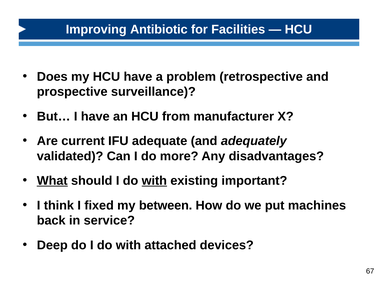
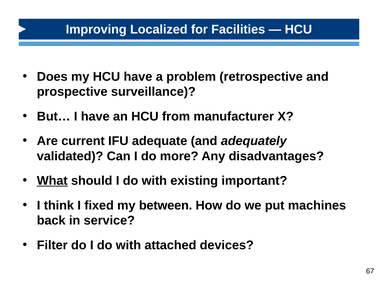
Antibiotic: Antibiotic -> Localized
with at (154, 180) underline: present -> none
Deep: Deep -> Filter
